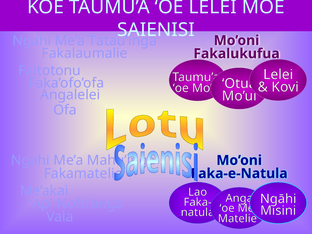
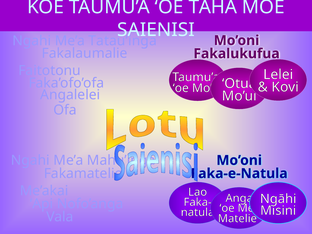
OE LELEI: LELEI -> TAHA
